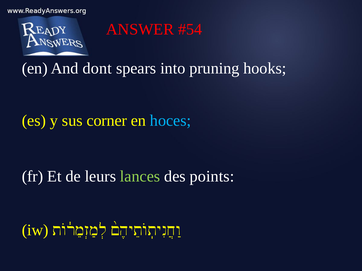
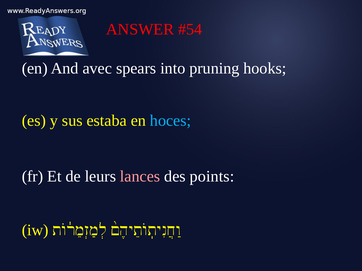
dont: dont -> avec
corner: corner -> estaba
lances colour: light green -> pink
